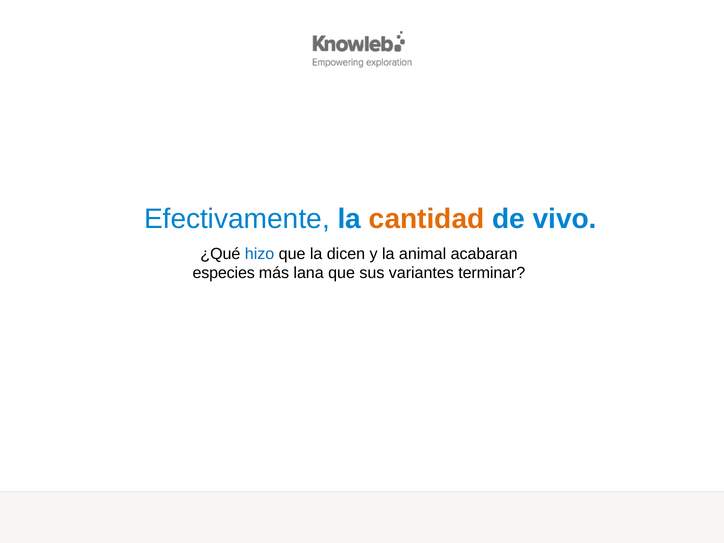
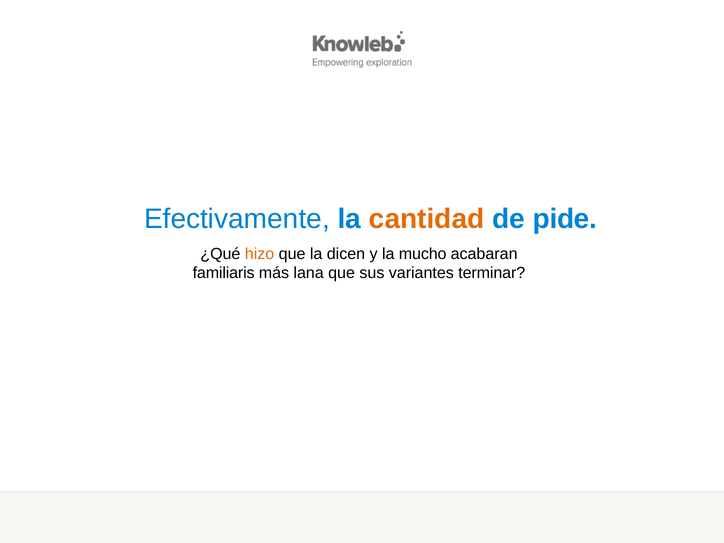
vivo: vivo -> pide
hizo colour: blue -> orange
animal: animal -> mucho
especies: especies -> familiaris
